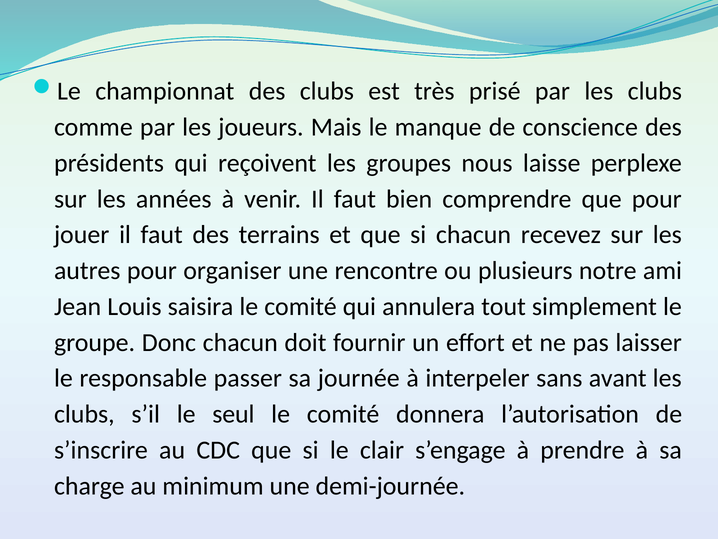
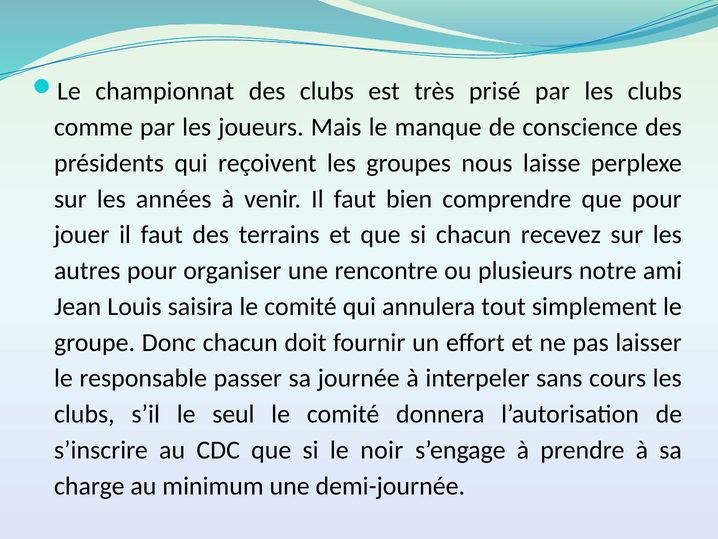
avant: avant -> cours
clair: clair -> noir
